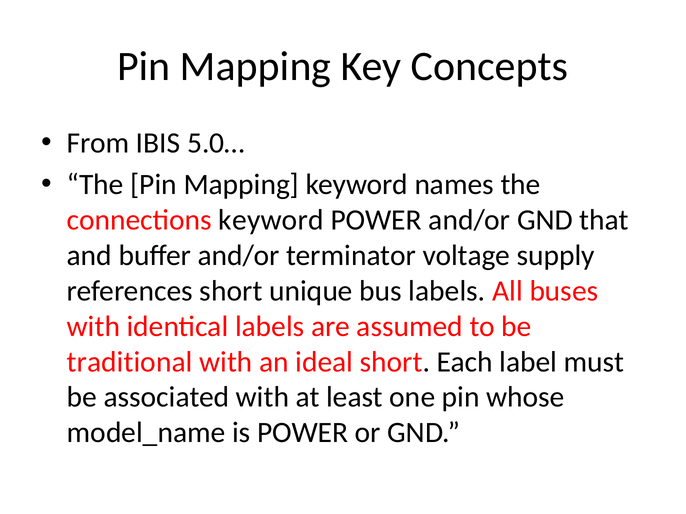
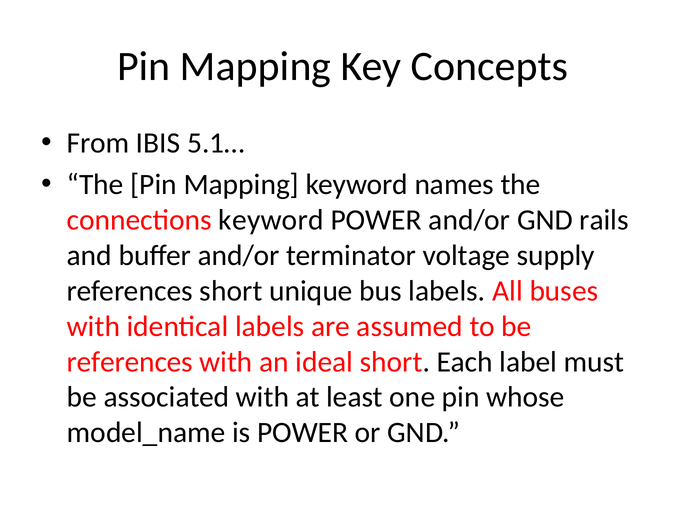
5.0…: 5.0… -> 5.1…
that: that -> rails
traditional at (130, 362): traditional -> references
